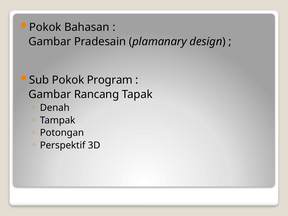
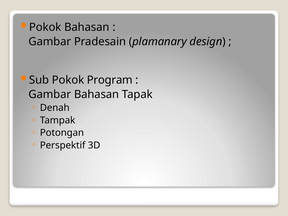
Gambar Rancang: Rancang -> Bahasan
